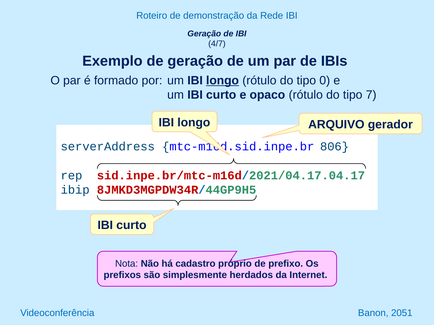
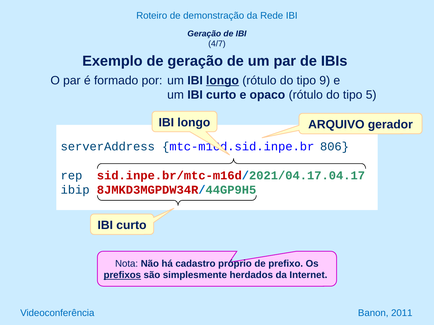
0: 0 -> 9
7: 7 -> 5
prefixos underline: none -> present
2051: 2051 -> 2011
